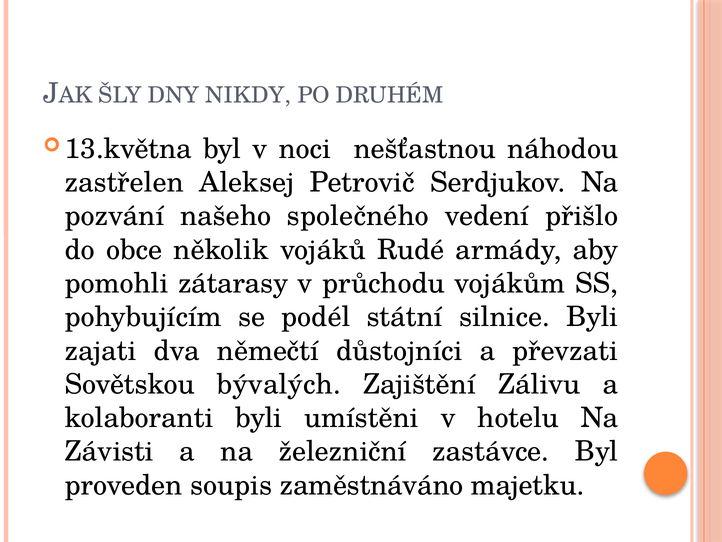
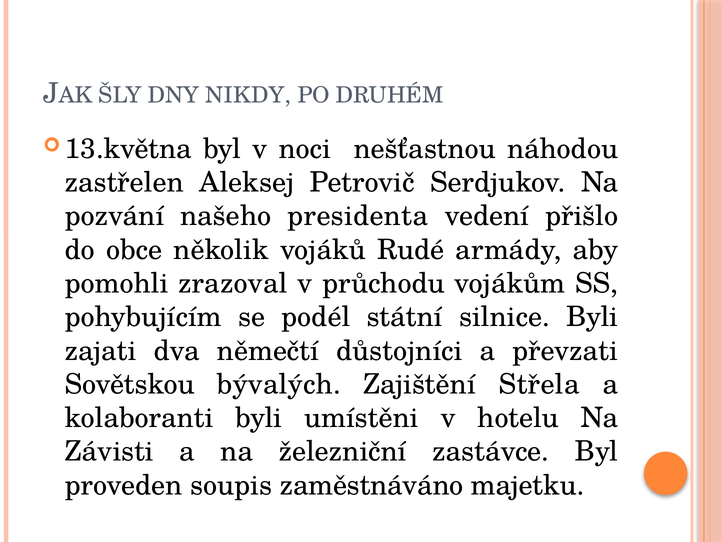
společného: společného -> presidenta
zátarasy: zátarasy -> zrazoval
Zálivu: Zálivu -> Střela
